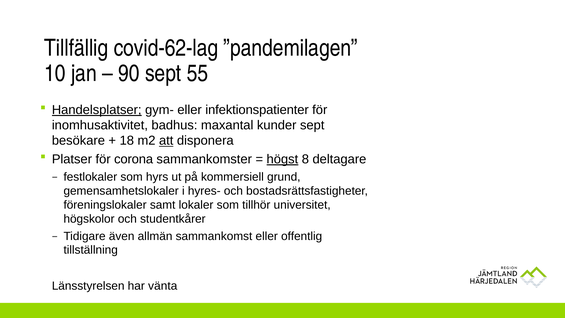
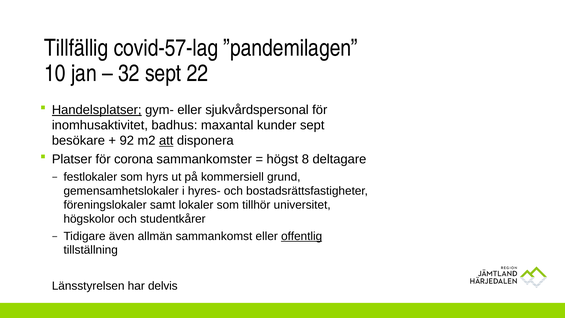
covid-62-lag: covid-62-lag -> covid-57-lag
90: 90 -> 32
55: 55 -> 22
infektionspatienter: infektionspatienter -> sjukvårdspersonal
18: 18 -> 92
högst underline: present -> none
offentlig underline: none -> present
vänta: vänta -> delvis
